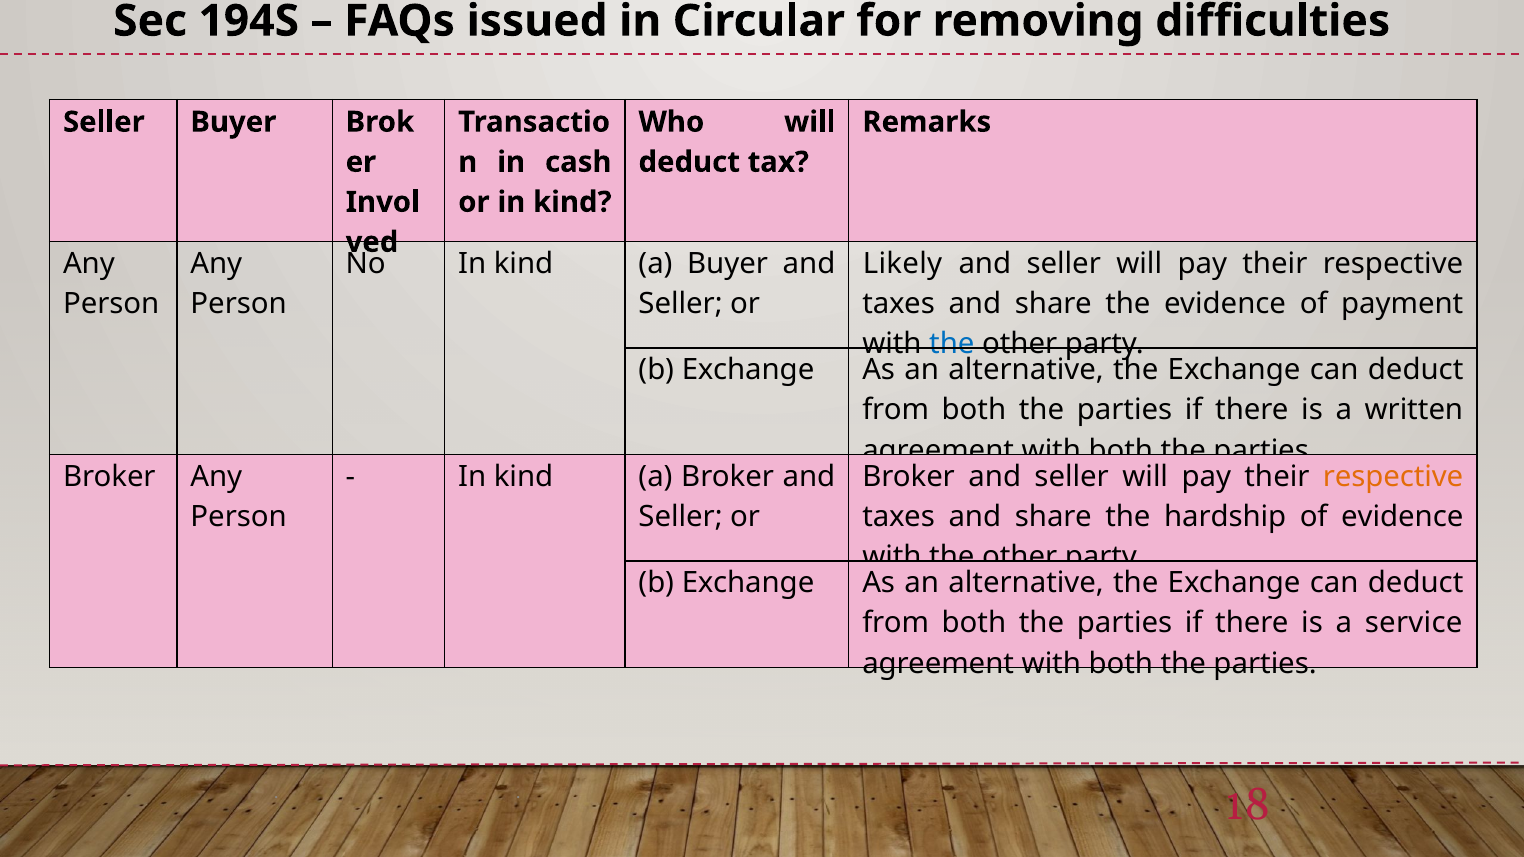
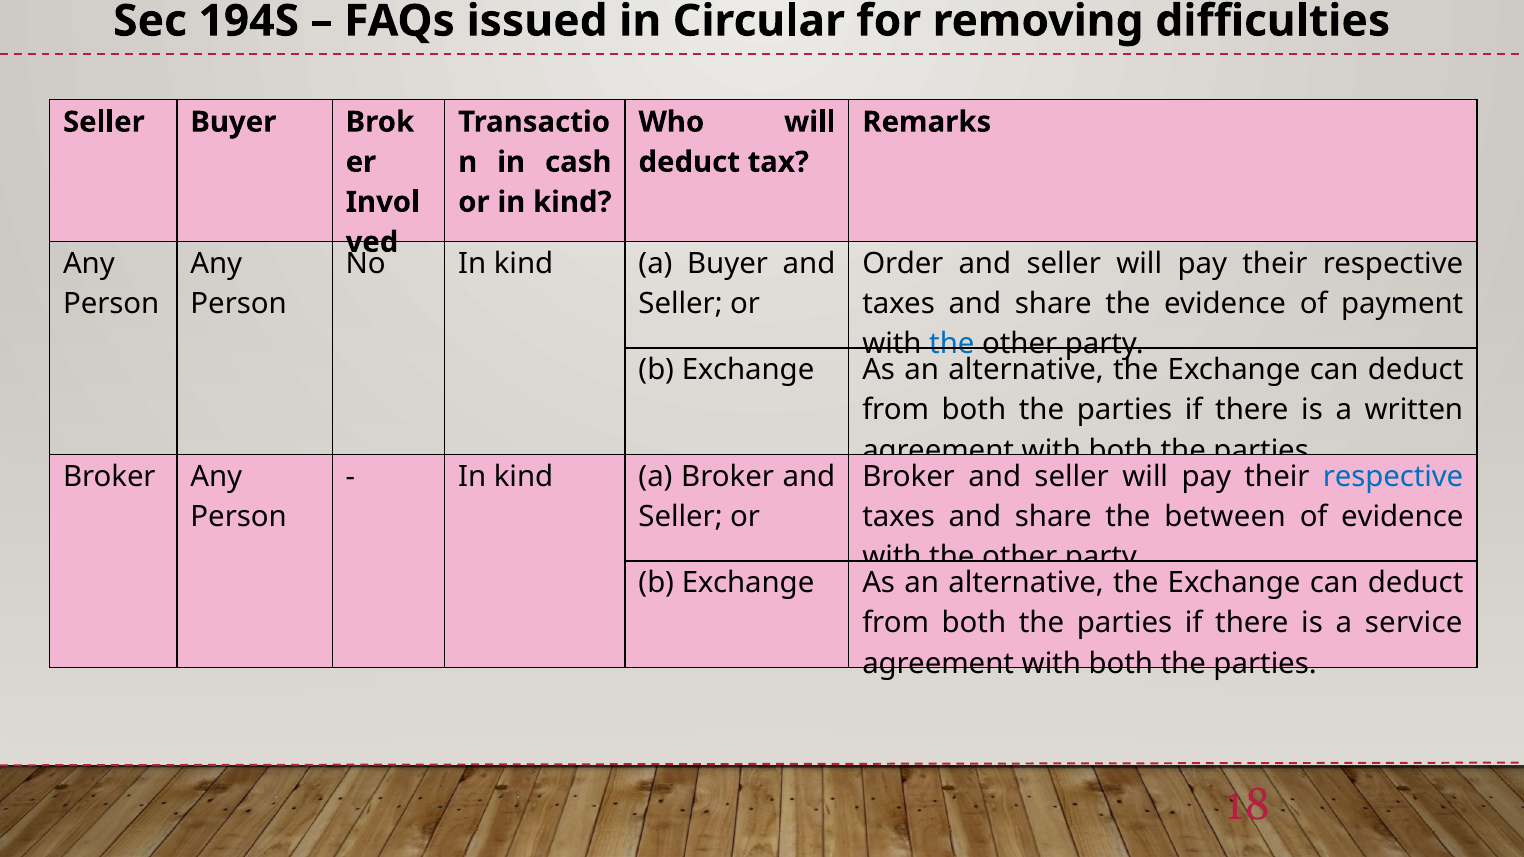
Likely: Likely -> Order
respective at (1393, 477) colour: orange -> blue
hardship: hardship -> between
